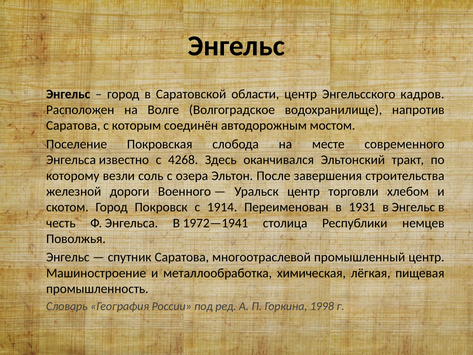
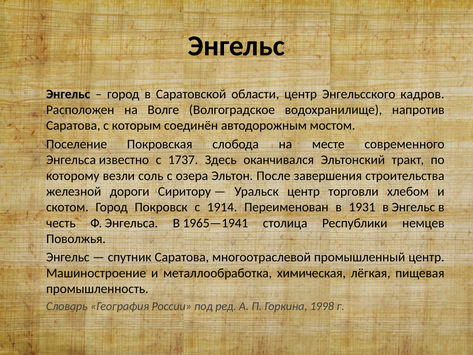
4268: 4268 -> 1737
Военного: Военного -> Сиритору
1972—1941: 1972—1941 -> 1965—1941
